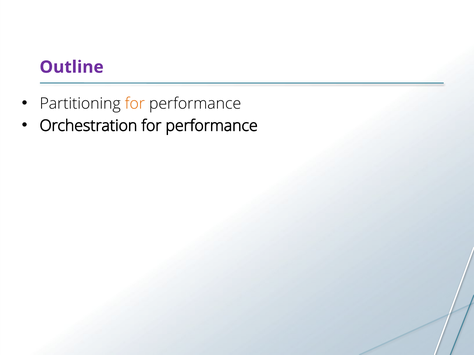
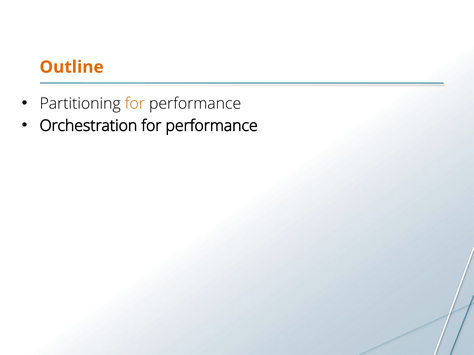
Outline colour: purple -> orange
